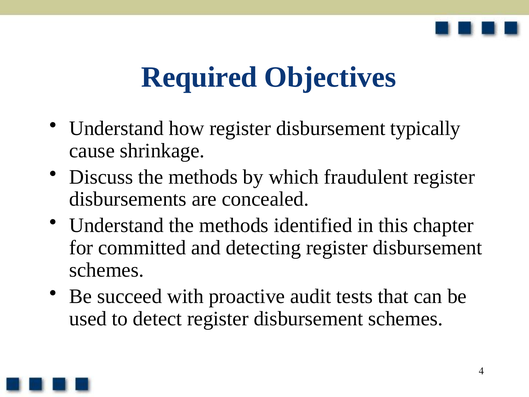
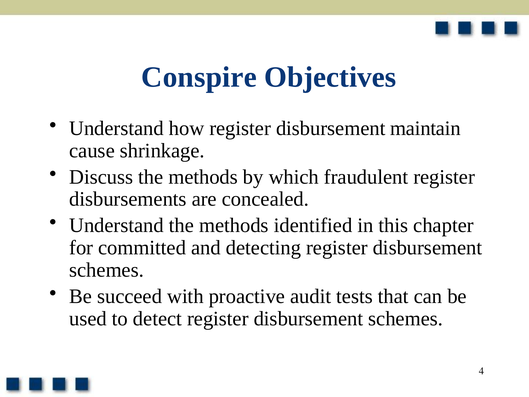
Required: Required -> Conspire
typically: typically -> maintain
